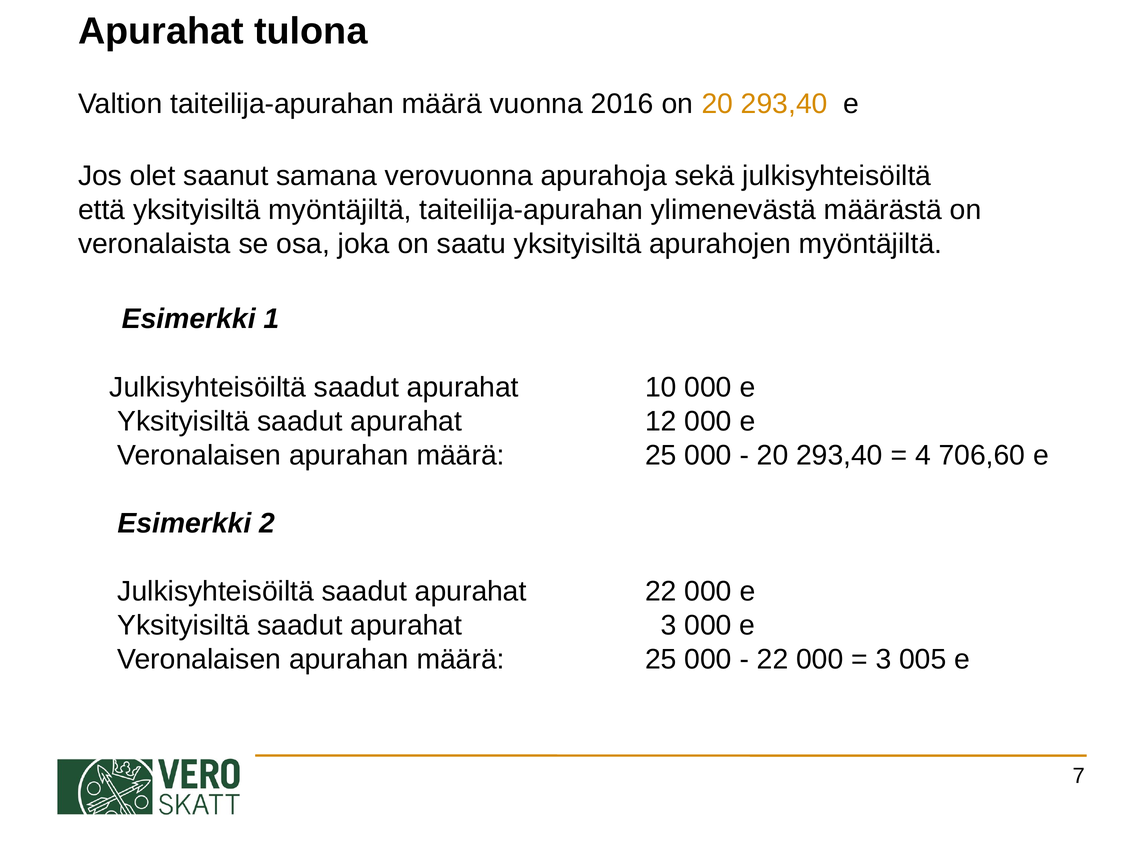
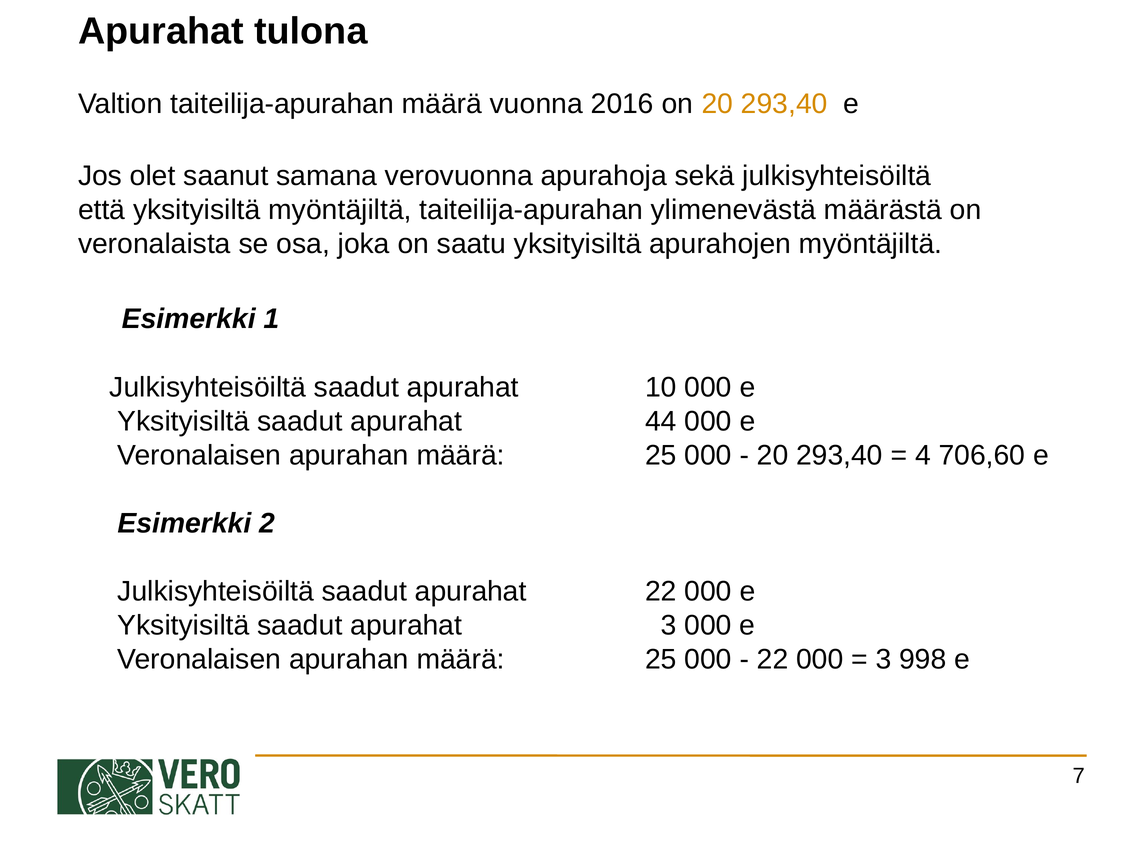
12: 12 -> 44
005: 005 -> 998
